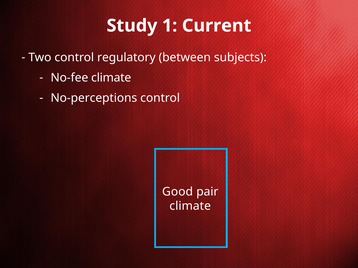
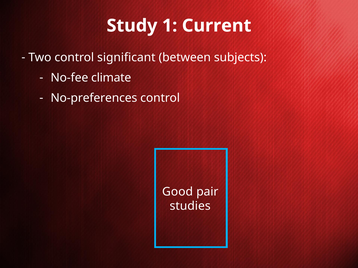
regulatory: regulatory -> significant
No-perceptions: No-perceptions -> No-preferences
climate at (190, 206): climate -> studies
